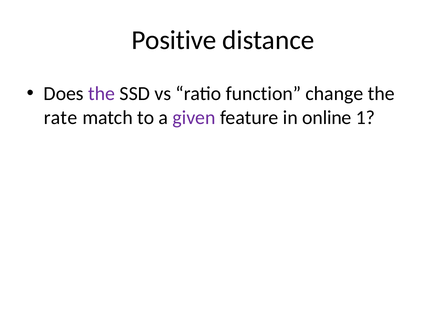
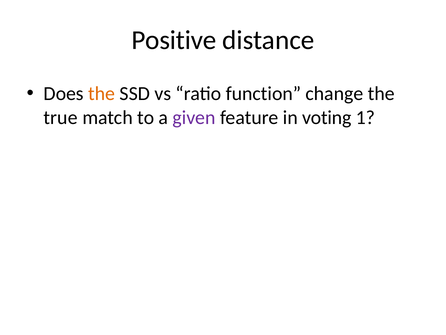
the at (102, 94) colour: purple -> orange
rate: rate -> true
online: online -> voting
